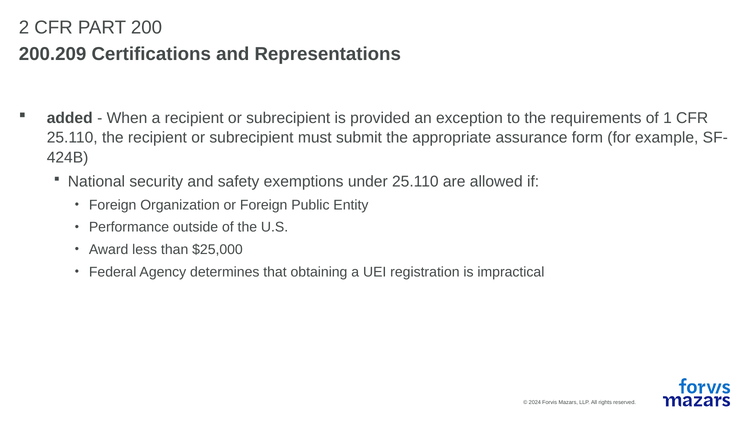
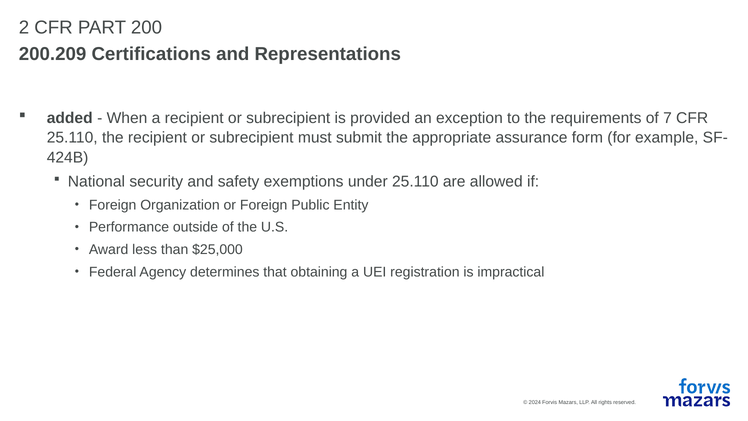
1: 1 -> 7
